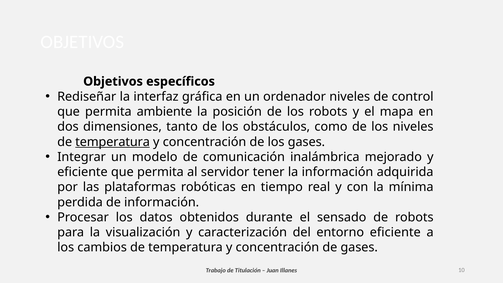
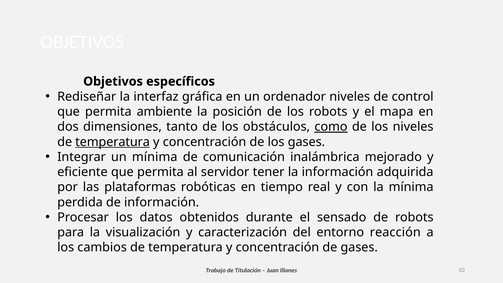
como underline: none -> present
un modelo: modelo -> mínima
entorno eficiente: eficiente -> reacción
